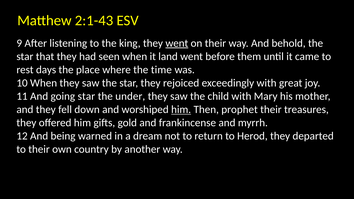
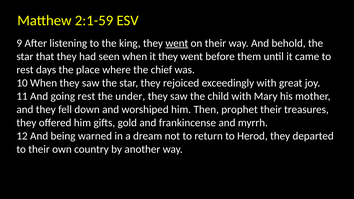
2:1-43: 2:1-43 -> 2:1-59
it land: land -> they
time: time -> chief
going star: star -> rest
him at (181, 110) underline: present -> none
